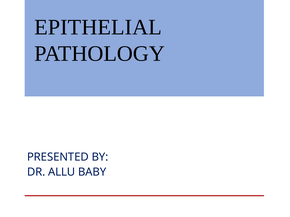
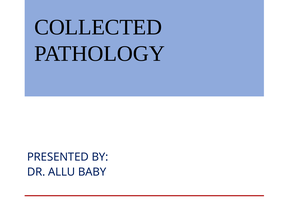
EPITHELIAL: EPITHELIAL -> COLLECTED
